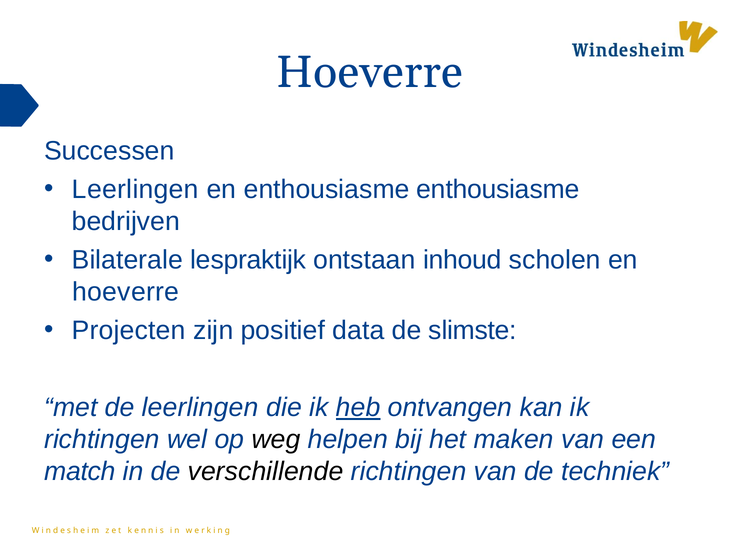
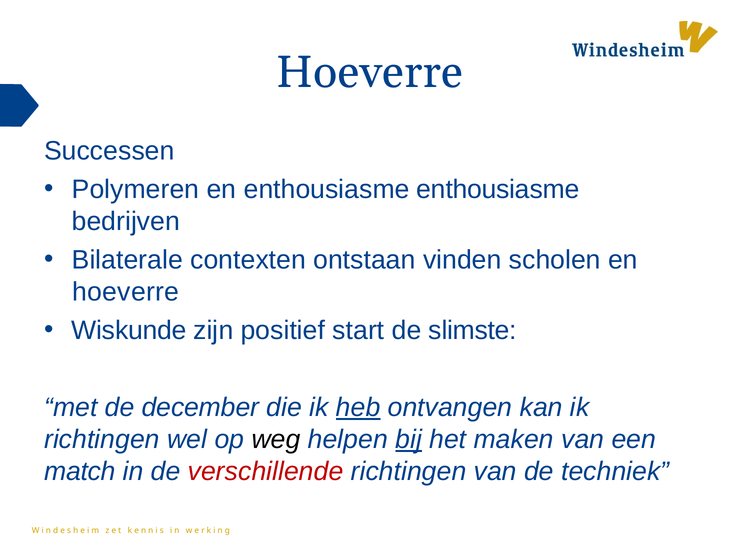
Leerlingen at (135, 189): Leerlingen -> Polymeren
lespraktijk: lespraktijk -> contexten
inhoud: inhoud -> vinden
Projecten: Projecten -> Wiskunde
data: data -> start
de leerlingen: leerlingen -> december
bij underline: none -> present
verschillende colour: black -> red
